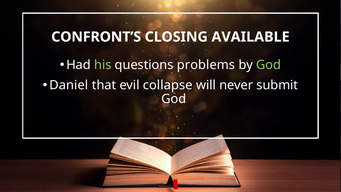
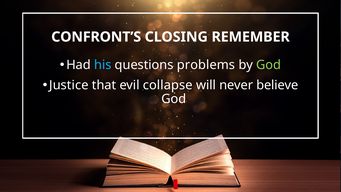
AVAILABLE: AVAILABLE -> REMEMBER
his colour: light green -> light blue
Daniel: Daniel -> Justice
submit: submit -> believe
